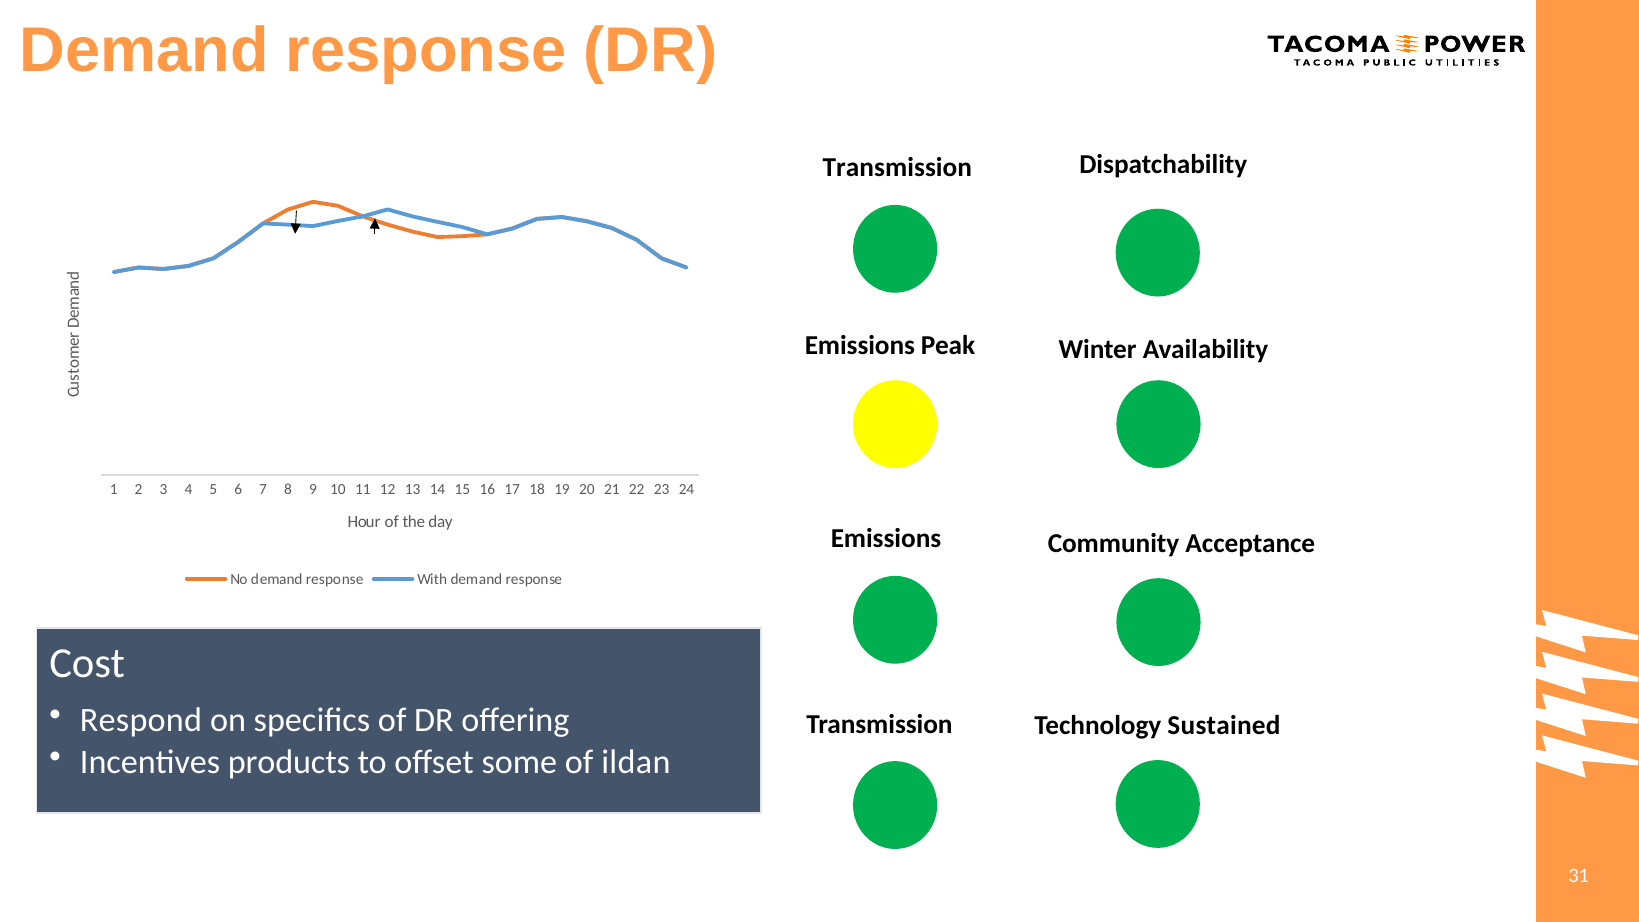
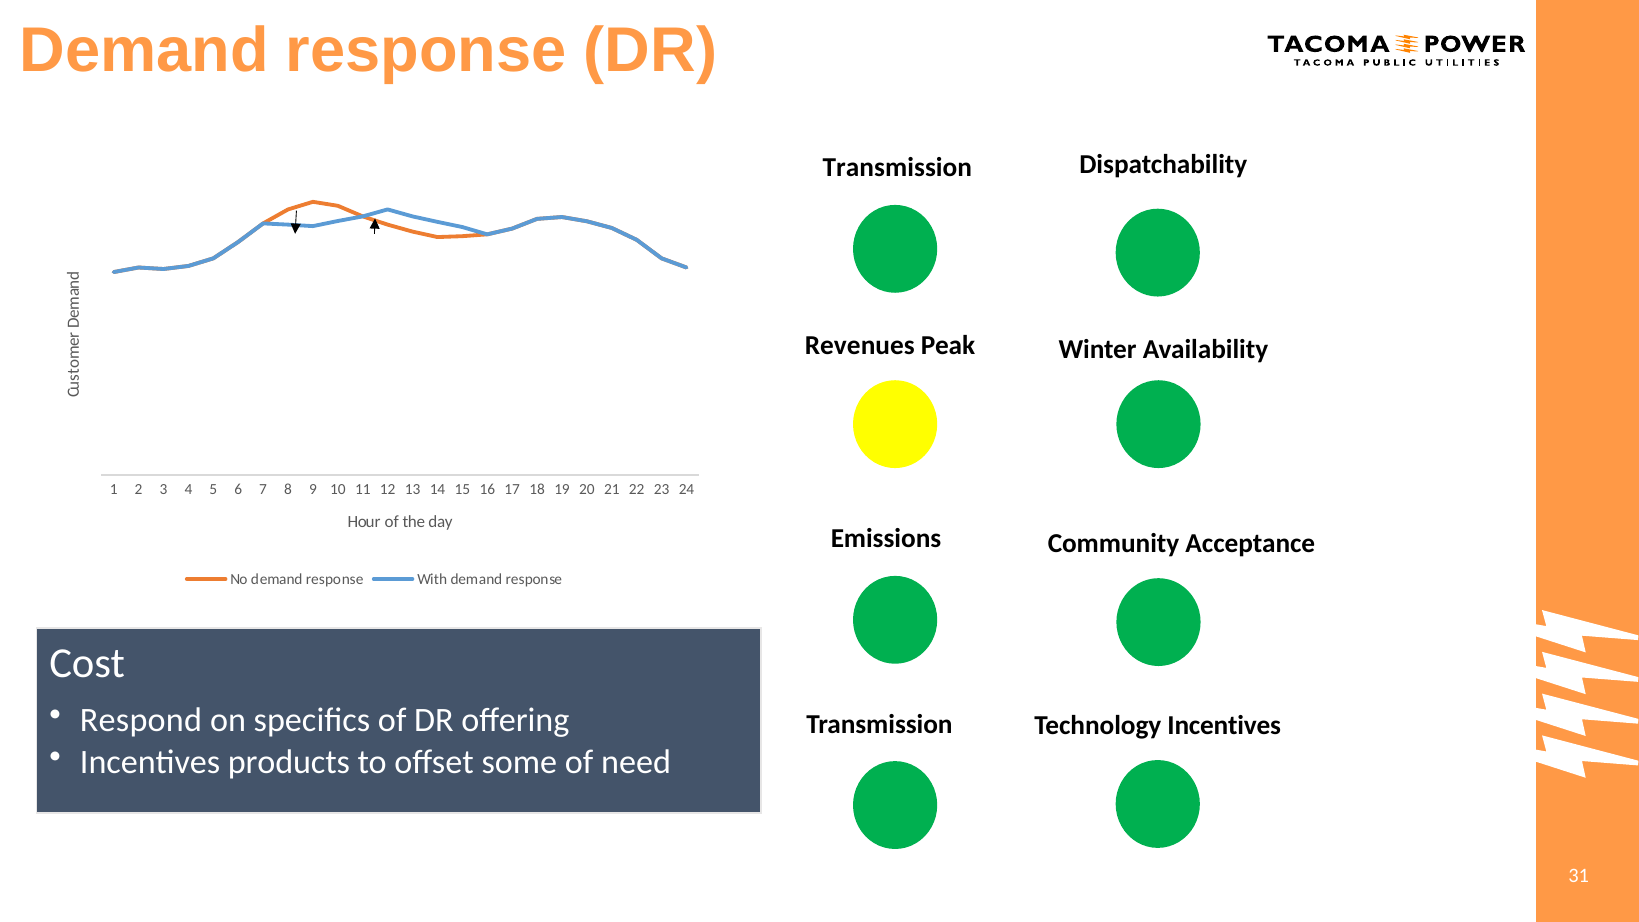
Emissions at (860, 345): Emissions -> Revenues
Technology Sustained: Sustained -> Incentives
ildan: ildan -> need
